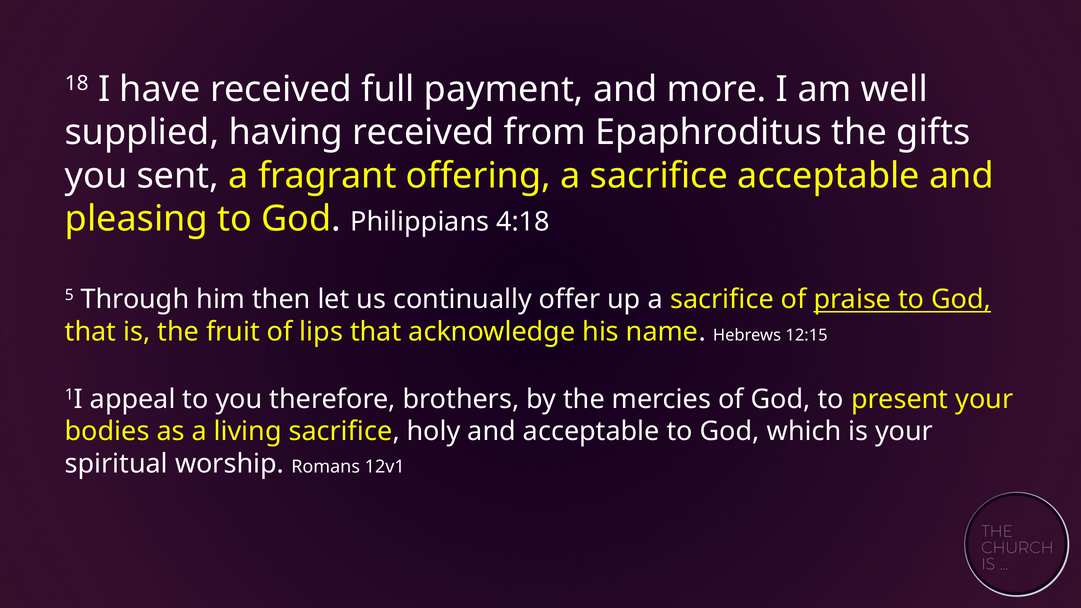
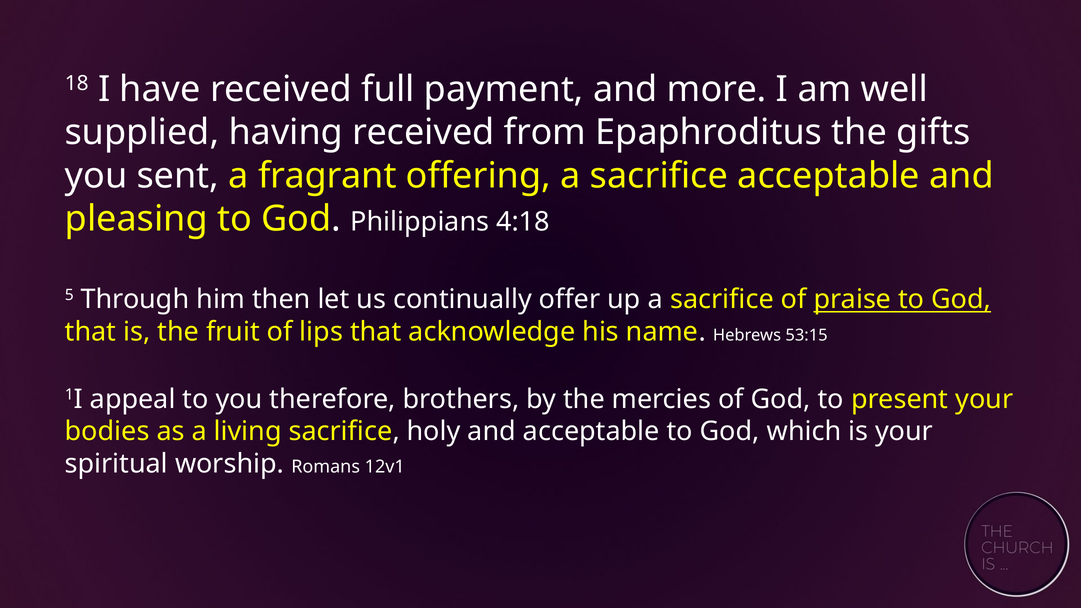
12:15: 12:15 -> 53:15
